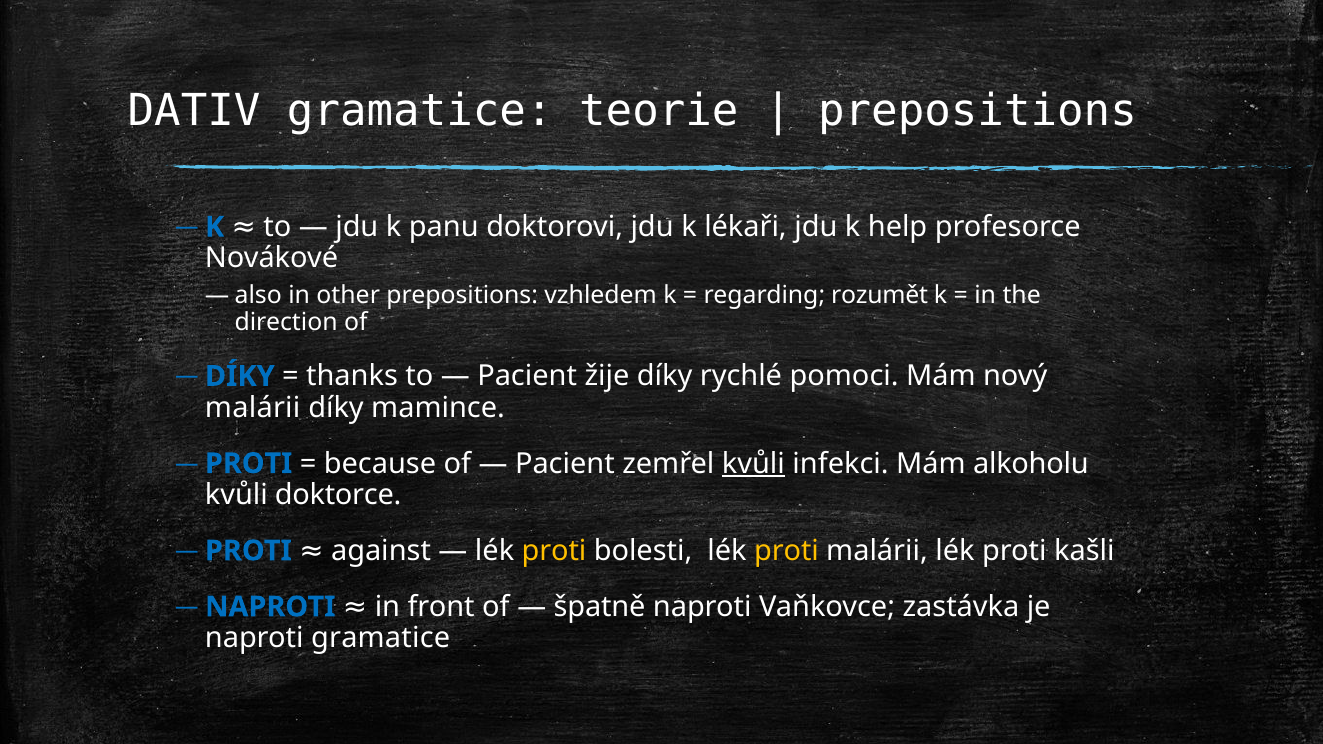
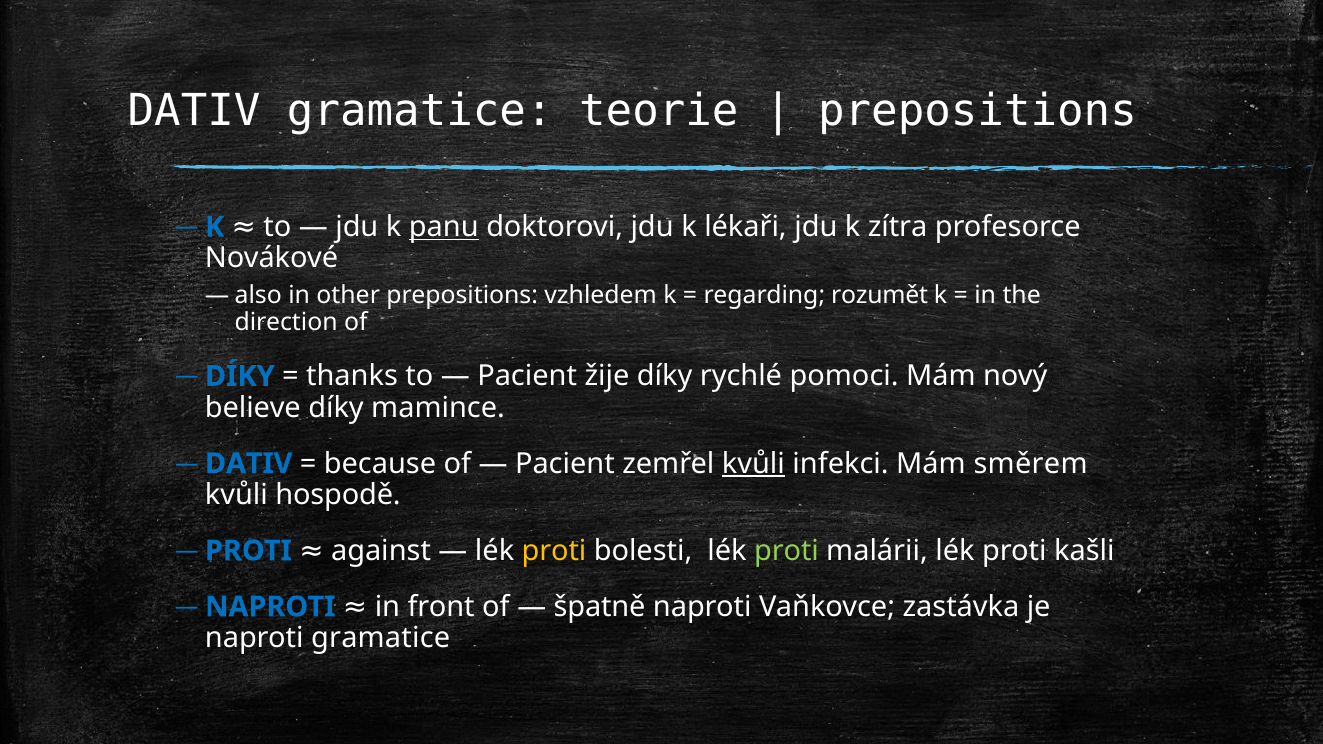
panu underline: none -> present
help: help -> zítra
malárii at (253, 408): malárii -> believe
PROTI at (249, 464): PROTI -> DATIV
alkoholu: alkoholu -> směrem
doktorce: doktorce -> hospodě
proti at (786, 551) colour: yellow -> light green
